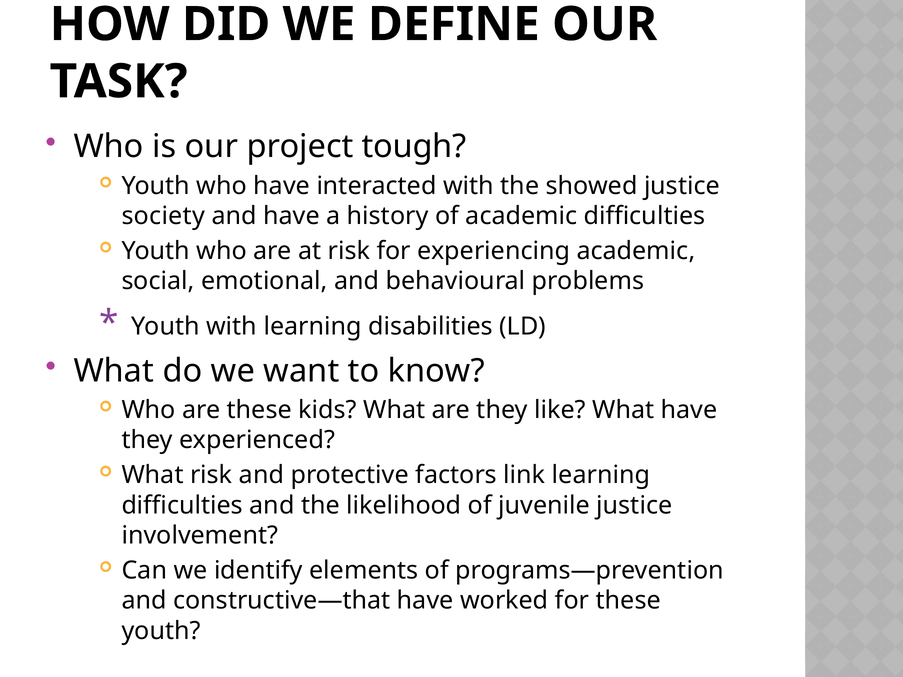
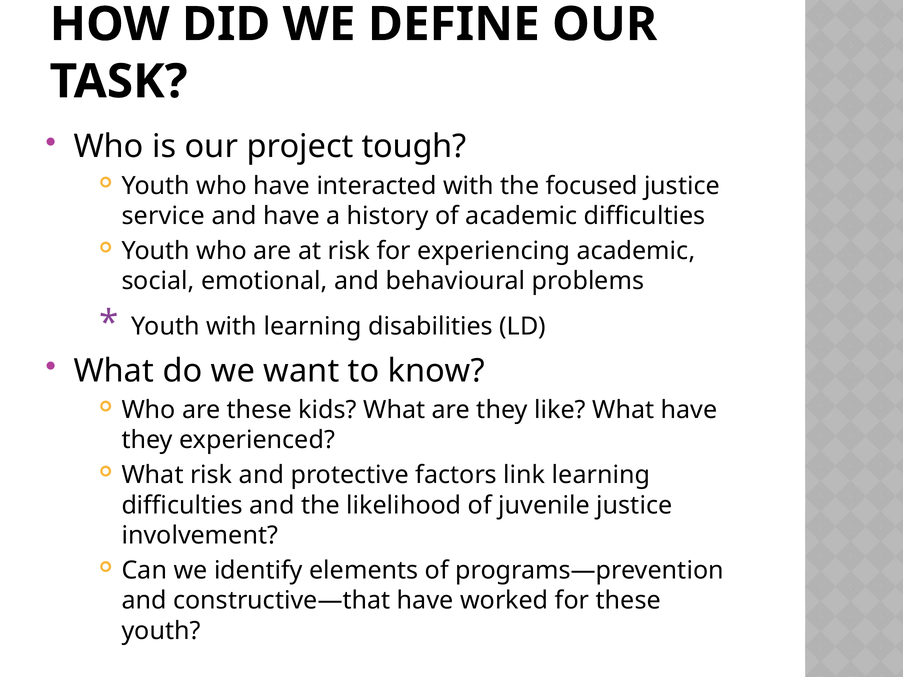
showed: showed -> focused
society: society -> service
